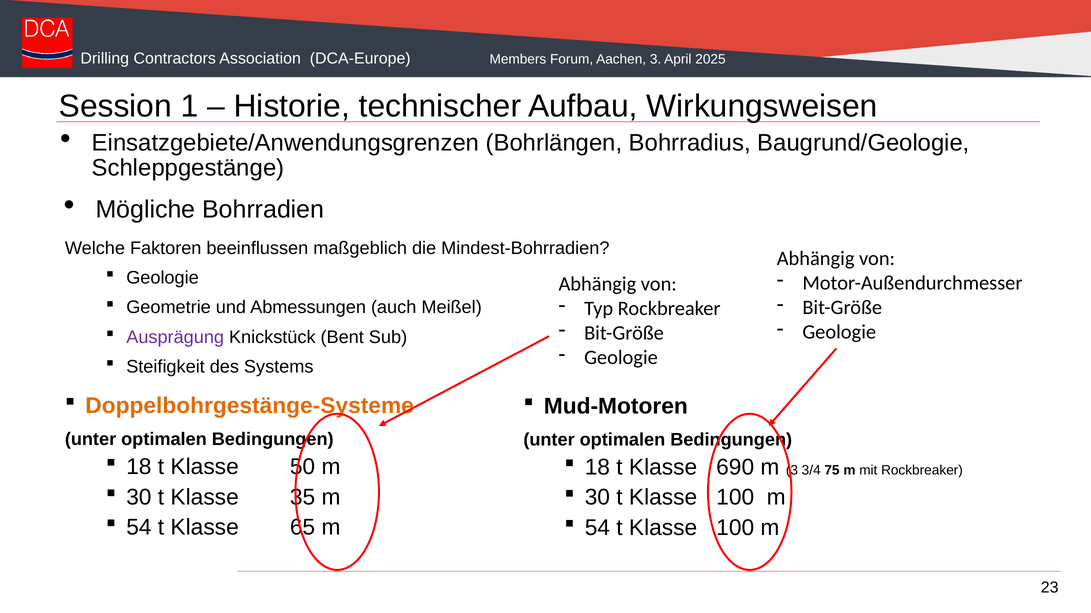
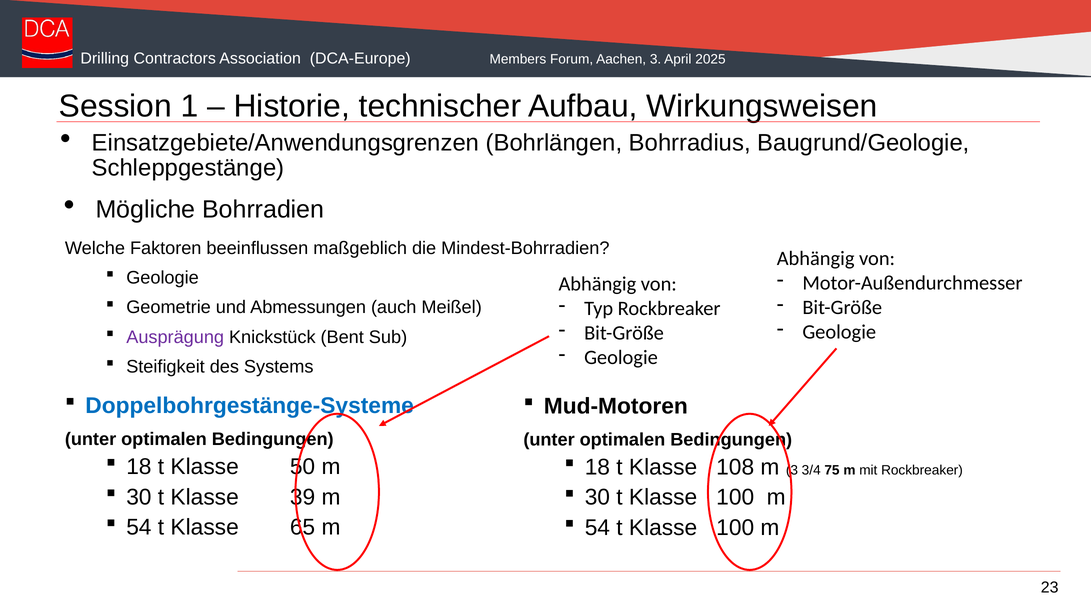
Doppelbohrgestänge-Systeme colour: orange -> blue
690: 690 -> 108
35: 35 -> 39
